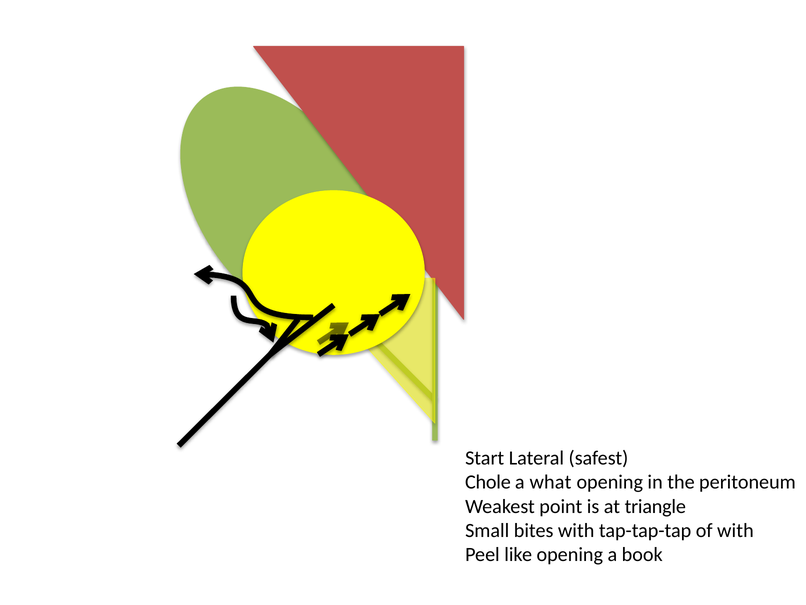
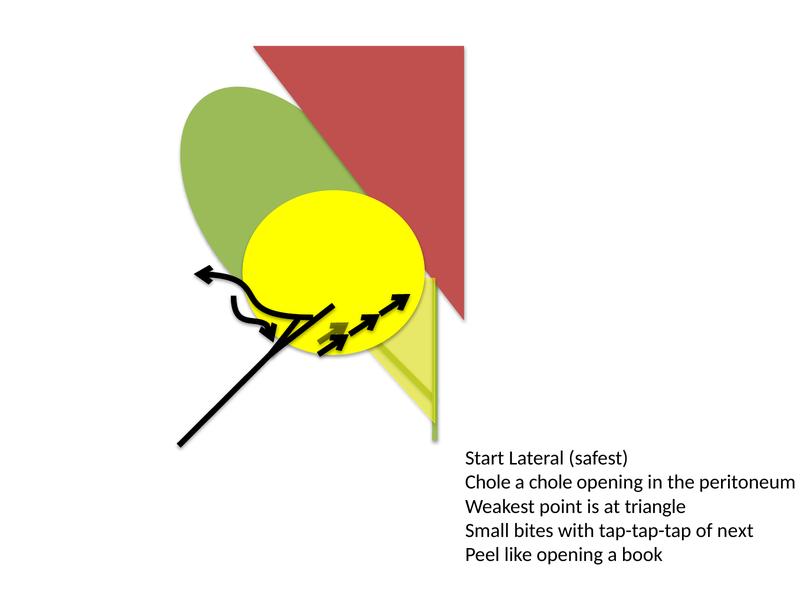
a what: what -> chole
of with: with -> next
